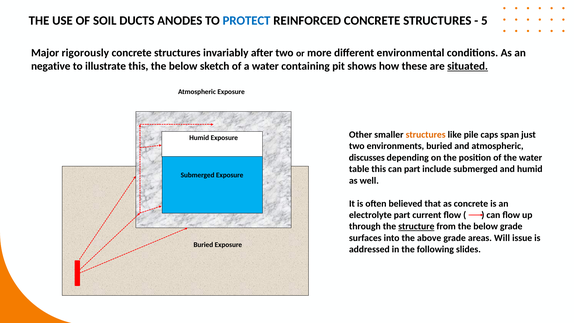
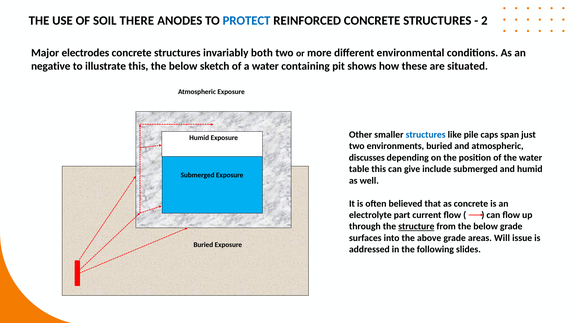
DUCTS: DUCTS -> THERE
5: 5 -> 2
rigorously: rigorously -> electrodes
after: after -> both
situated underline: present -> none
structures at (426, 135) colour: orange -> blue
can part: part -> give
